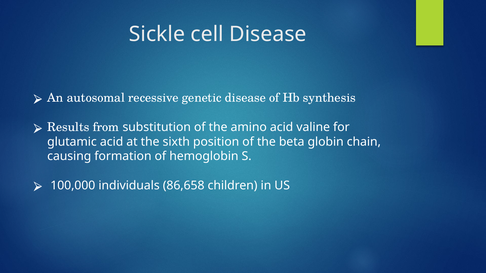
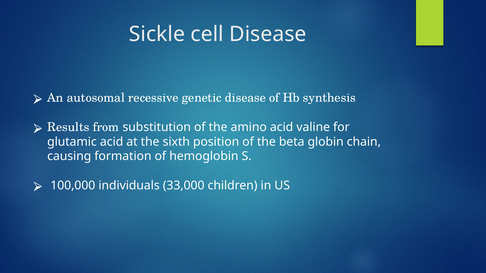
86,658: 86,658 -> 33,000
